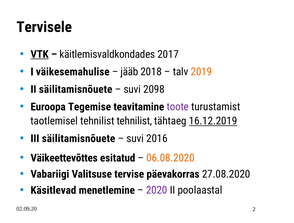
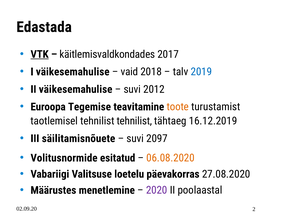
Tervisele: Tervisele -> Edastada
jääb: jääb -> vaid
2019 colour: orange -> blue
II säilitamisnõuete: säilitamisnõuete -> väikesemahulise
2098: 2098 -> 2012
toote colour: purple -> orange
16.12.2019 underline: present -> none
2016: 2016 -> 2097
Väikeettevõttes: Väikeettevõttes -> Volitusnormide
tervise: tervise -> loetelu
Käsitlevad: Käsitlevad -> Määrustes
